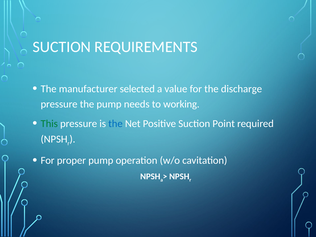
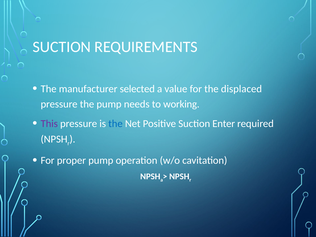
discharge: discharge -> displaced
This colour: green -> purple
Point: Point -> Enter
